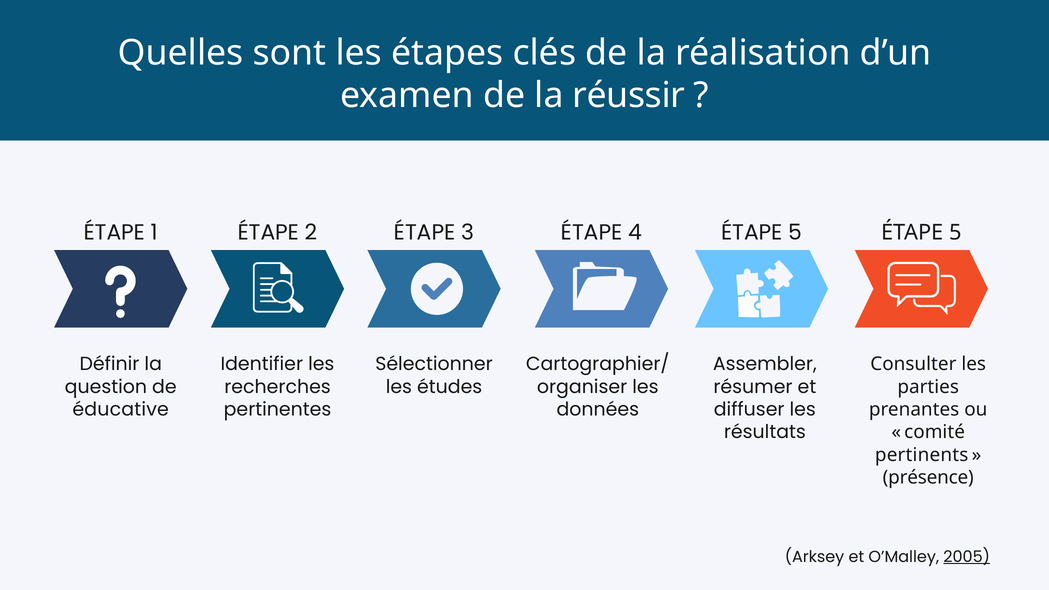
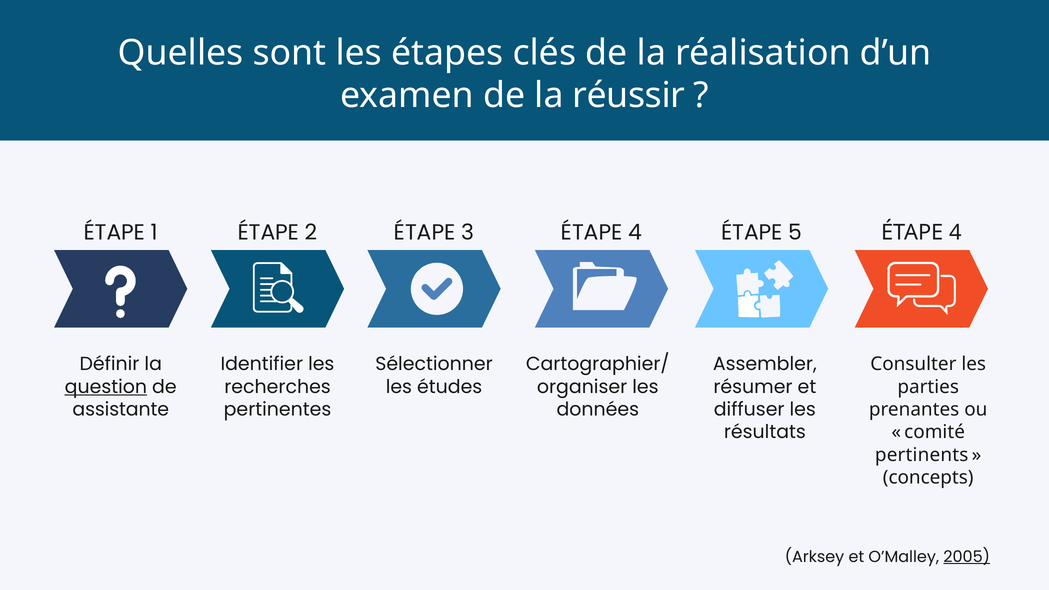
5 at (955, 233): 5 -> 4
question underline: none -> present
éducative: éducative -> assistante
présence: présence -> concepts
